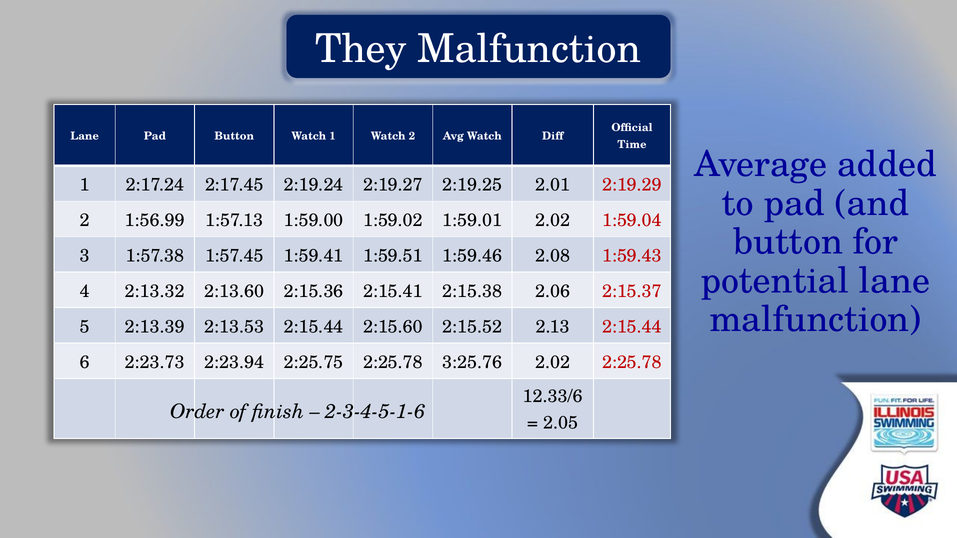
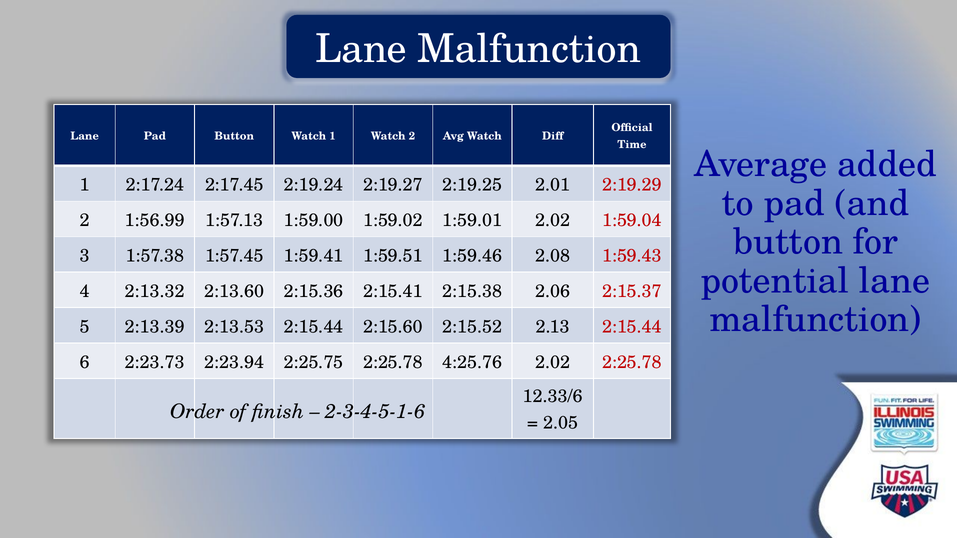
They at (361, 49): They -> Lane
3:25.76: 3:25.76 -> 4:25.76
